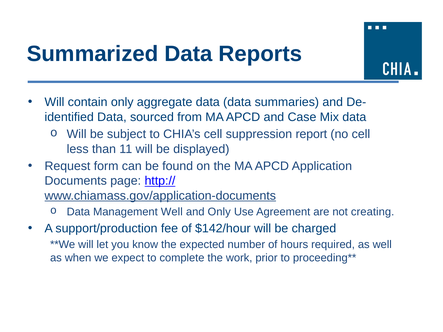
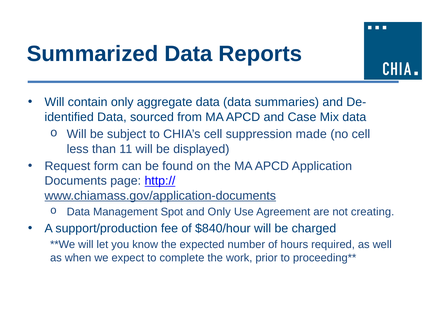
report: report -> made
Management Well: Well -> Spot
$142/hour: $142/hour -> $840/hour
